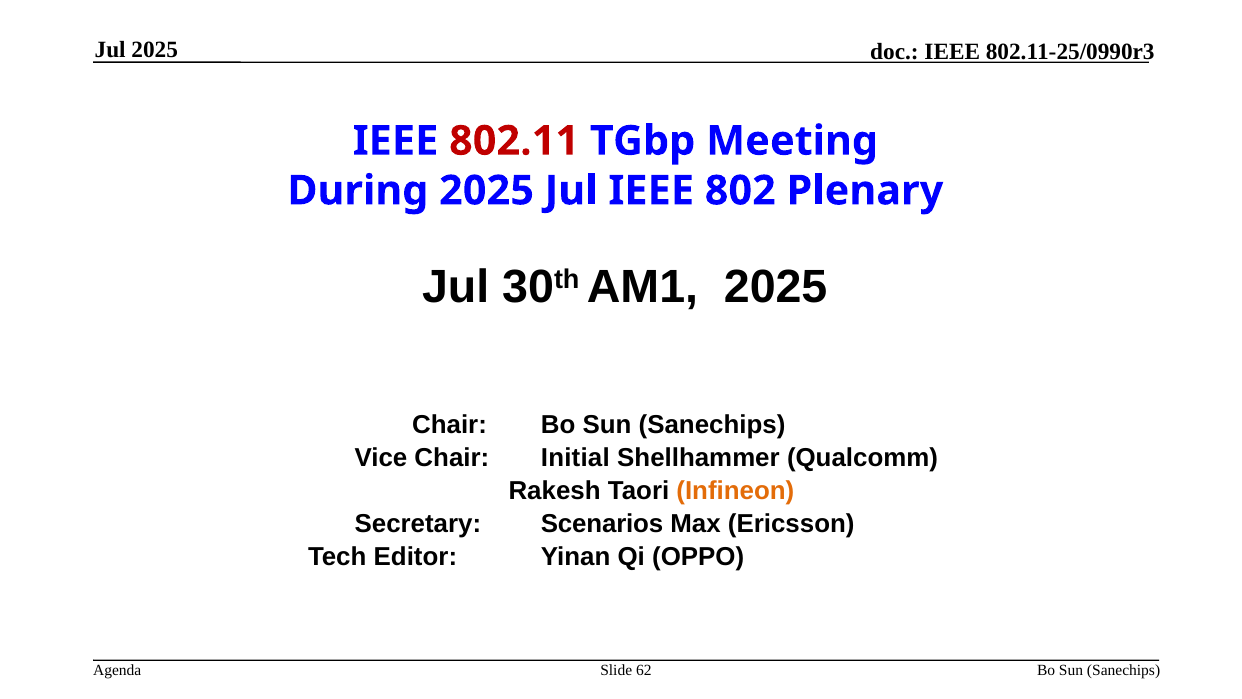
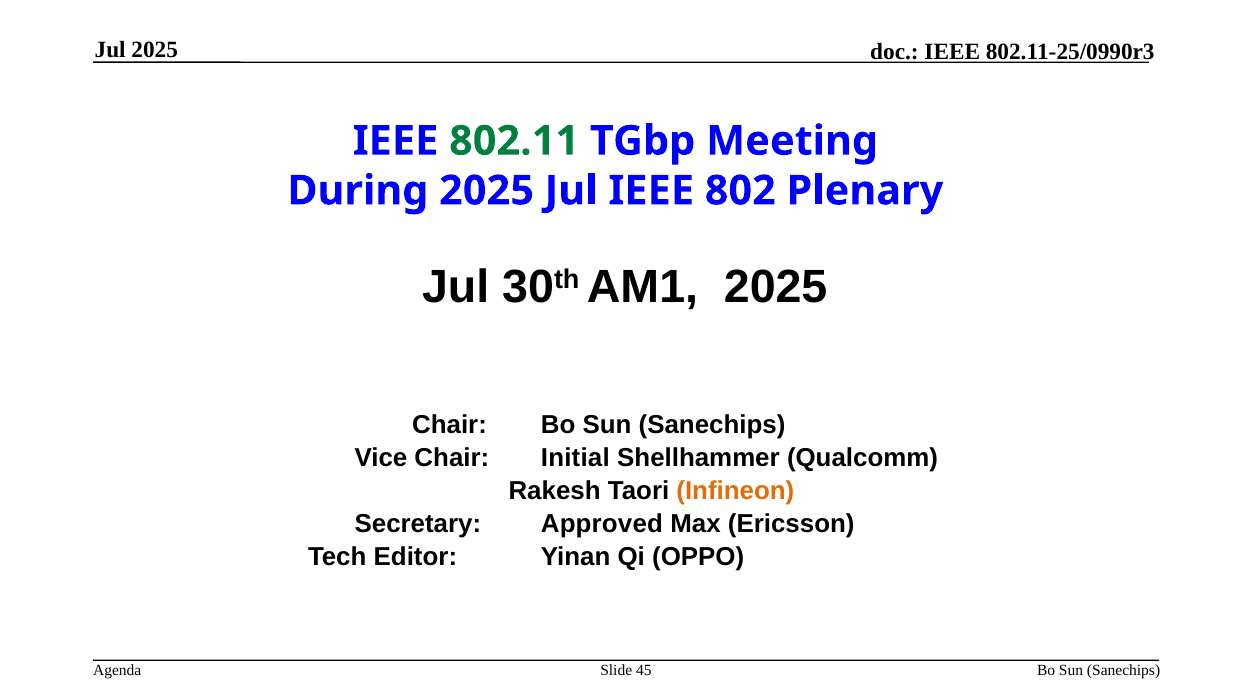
802.11 colour: red -> green
Scenarios: Scenarios -> Approved
62: 62 -> 45
